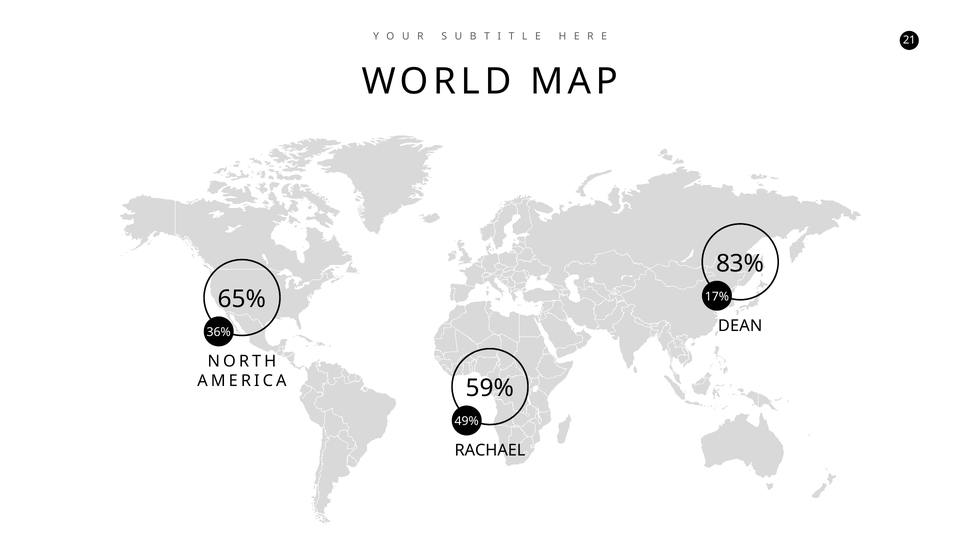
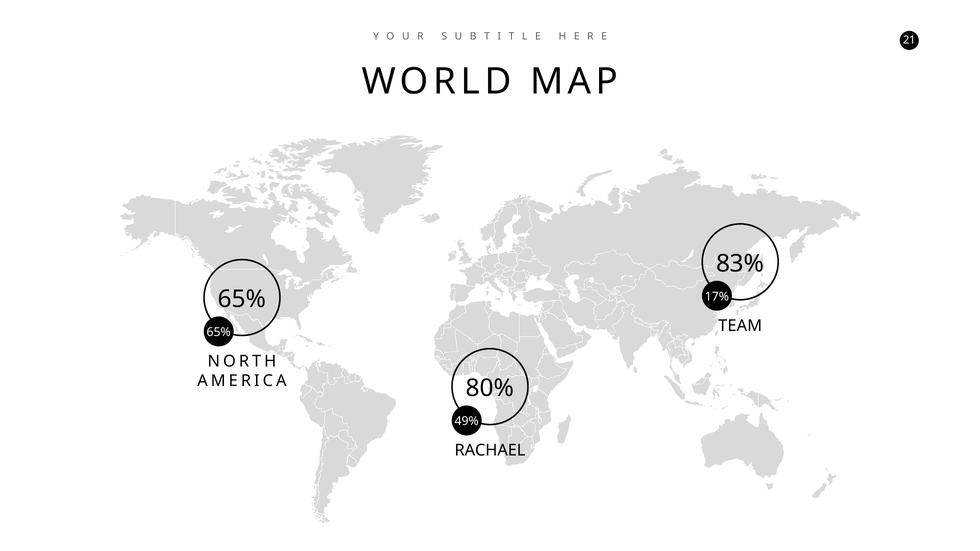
DEAN: DEAN -> TEAM
36% at (219, 333): 36% -> 65%
59%: 59% -> 80%
